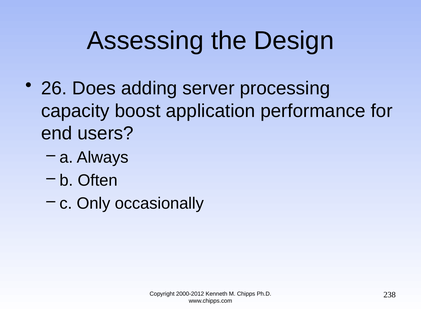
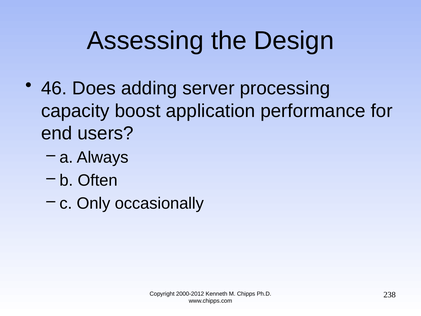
26: 26 -> 46
